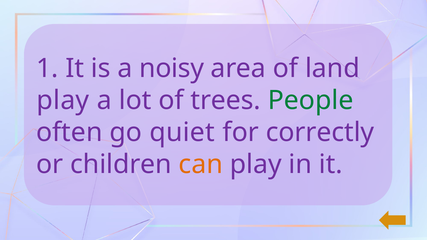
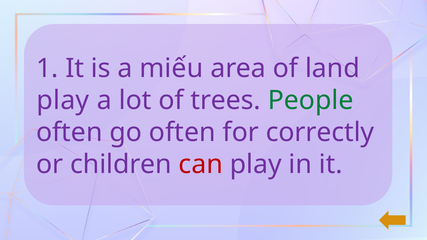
noisy: noisy -> miếu
go quiet: quiet -> often
can colour: orange -> red
